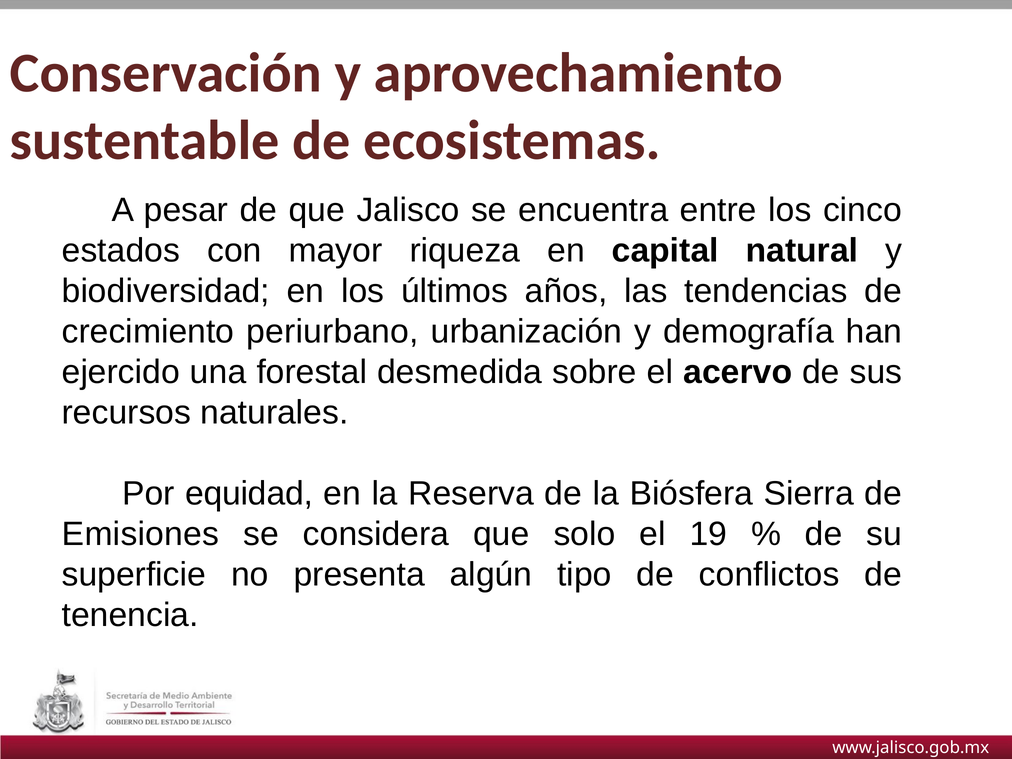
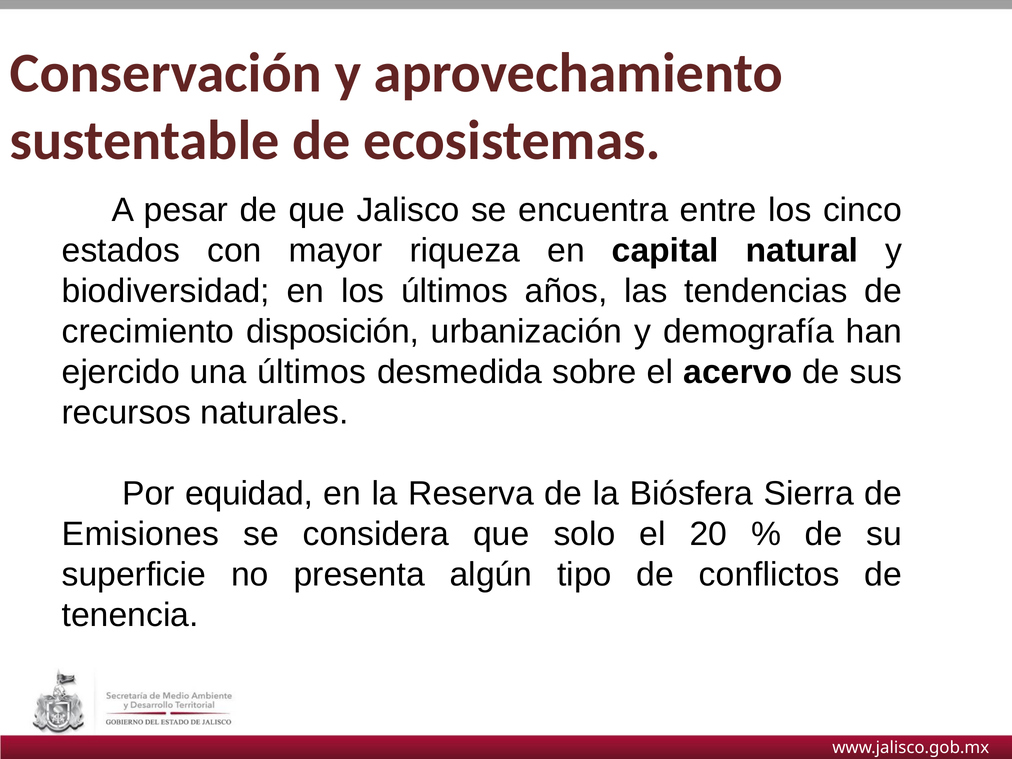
periurbano: periurbano -> disposición
una forestal: forestal -> últimos
19: 19 -> 20
